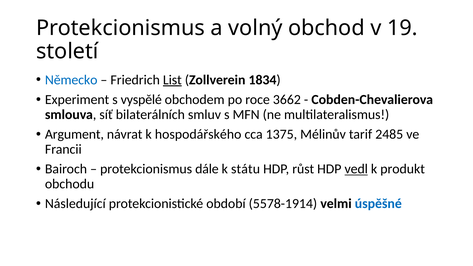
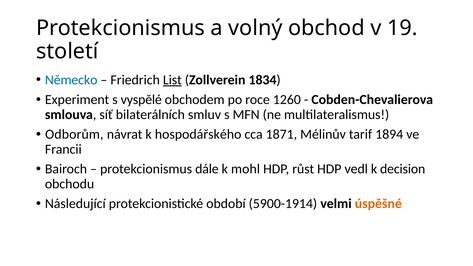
3662: 3662 -> 1260
Argument: Argument -> Odborům
1375: 1375 -> 1871
2485: 2485 -> 1894
státu: státu -> mohl
vedl underline: present -> none
produkt: produkt -> decision
5578-1914: 5578-1914 -> 5900-1914
úspěšné colour: blue -> orange
